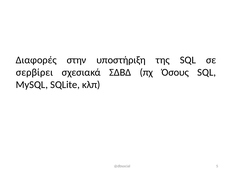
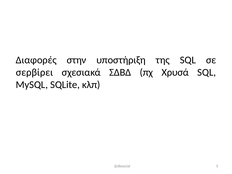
Όσους: Όσους -> Χρυσά
